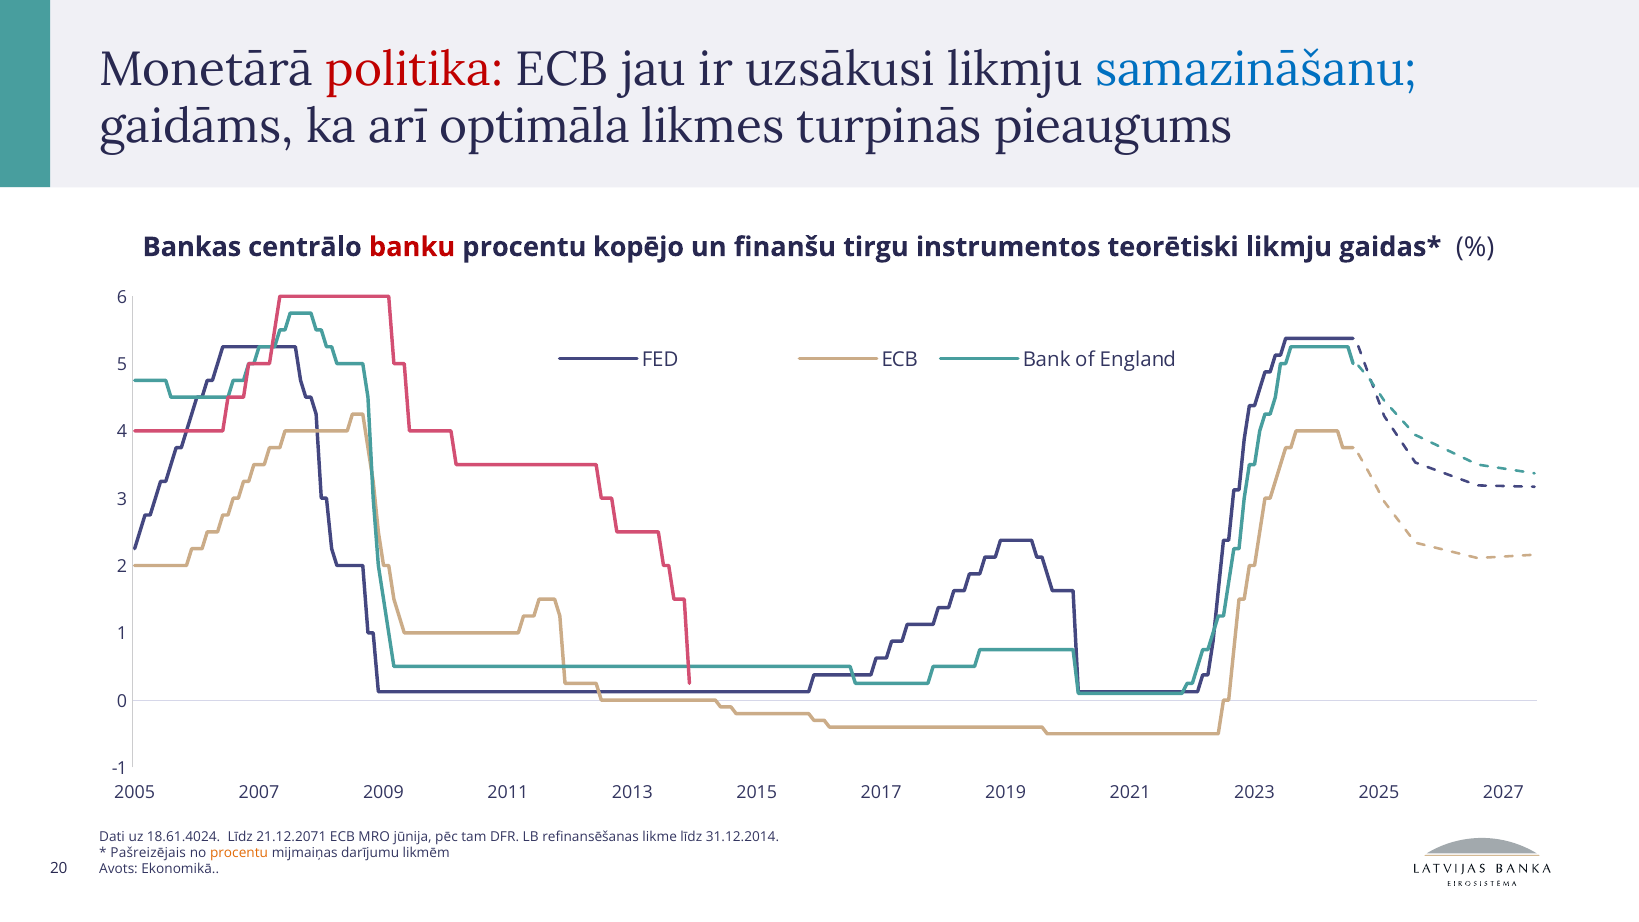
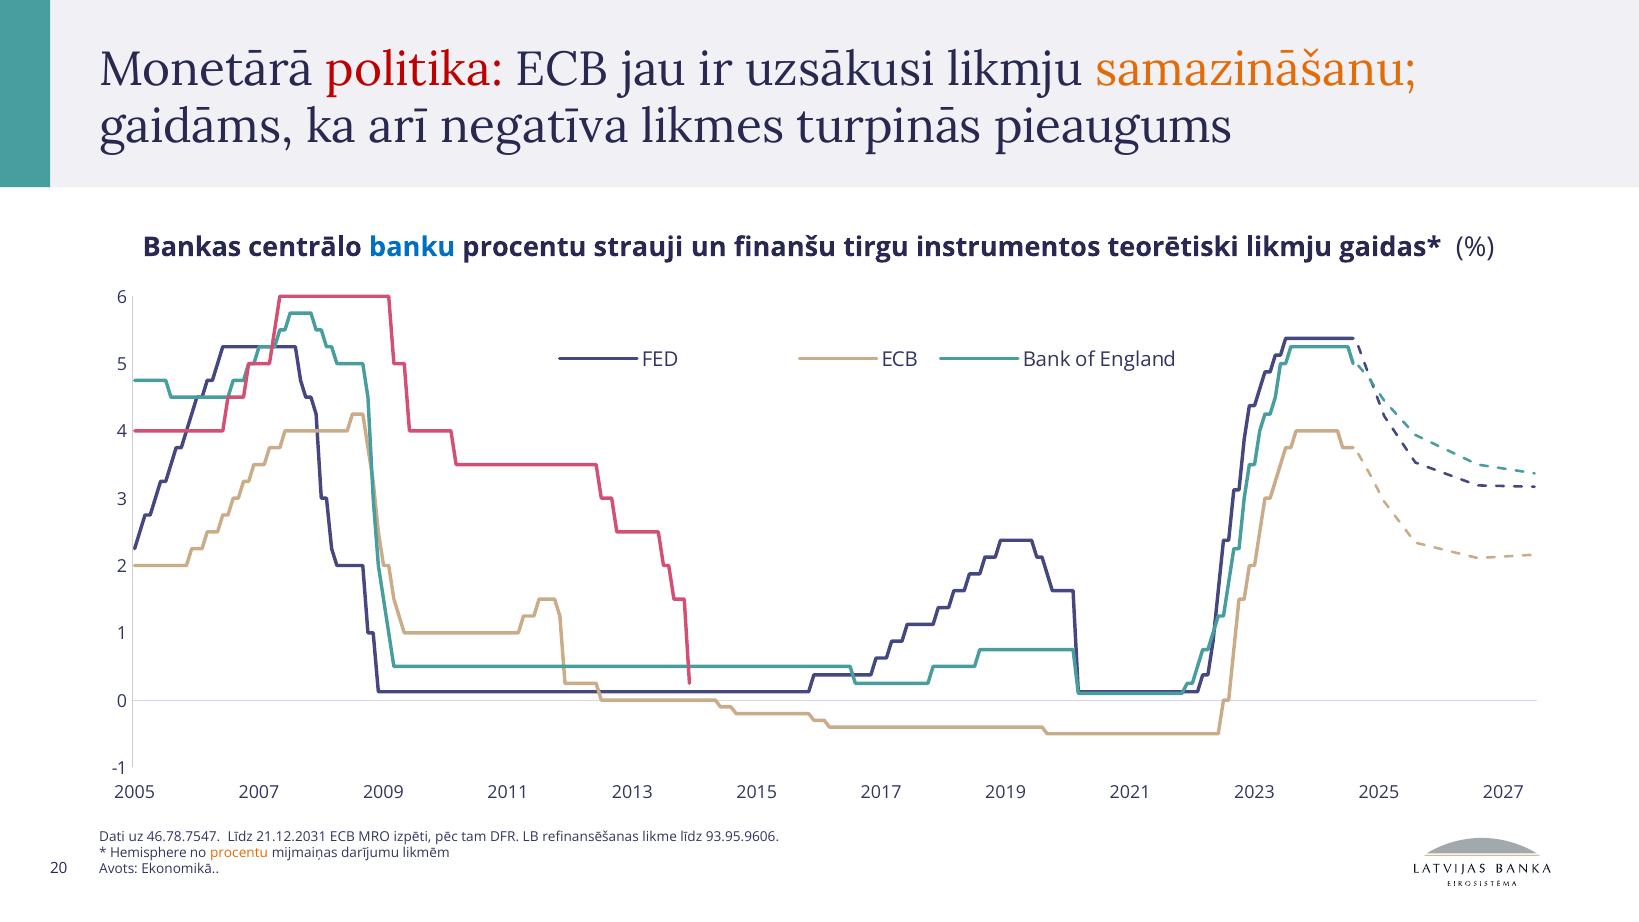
samazināšanu colour: blue -> orange
optimāla: optimāla -> negatīva
banku colour: red -> blue
kopējo: kopējo -> strauji
18.61.4024: 18.61.4024 -> 46.78.7547
21.12.2071: 21.12.2071 -> 21.12.2031
jūnija: jūnija -> izpēti
31.12.2014: 31.12.2014 -> 93.95.9606
Pašreizējais: Pašreizējais -> Hemisphere
